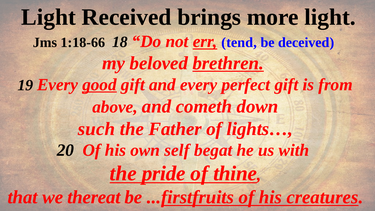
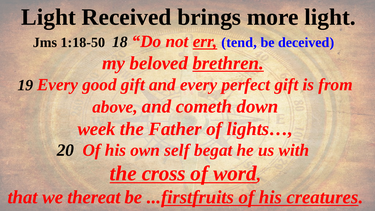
1:18-66: 1:18-66 -> 1:18-50
good underline: present -> none
such: such -> week
pride: pride -> cross
thine: thine -> word
